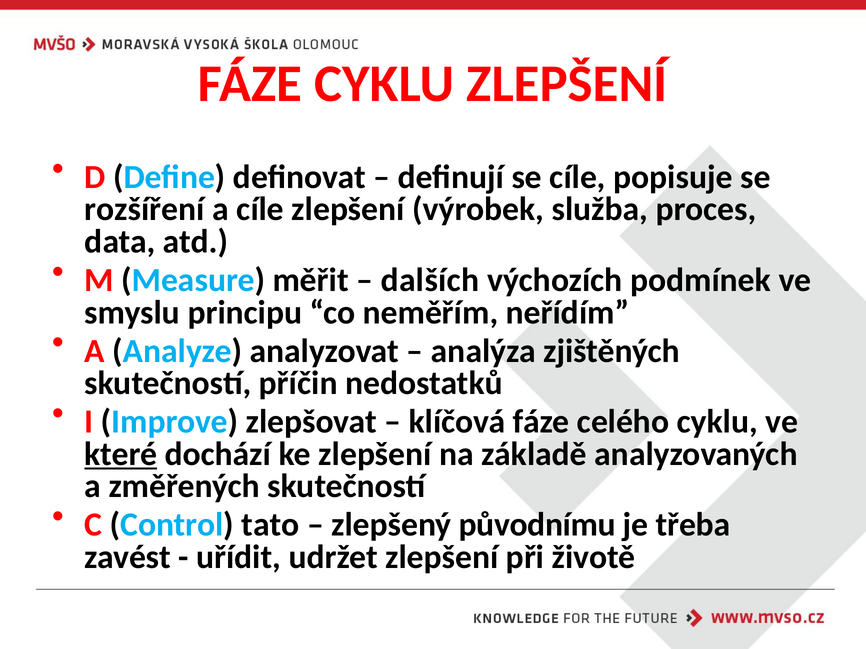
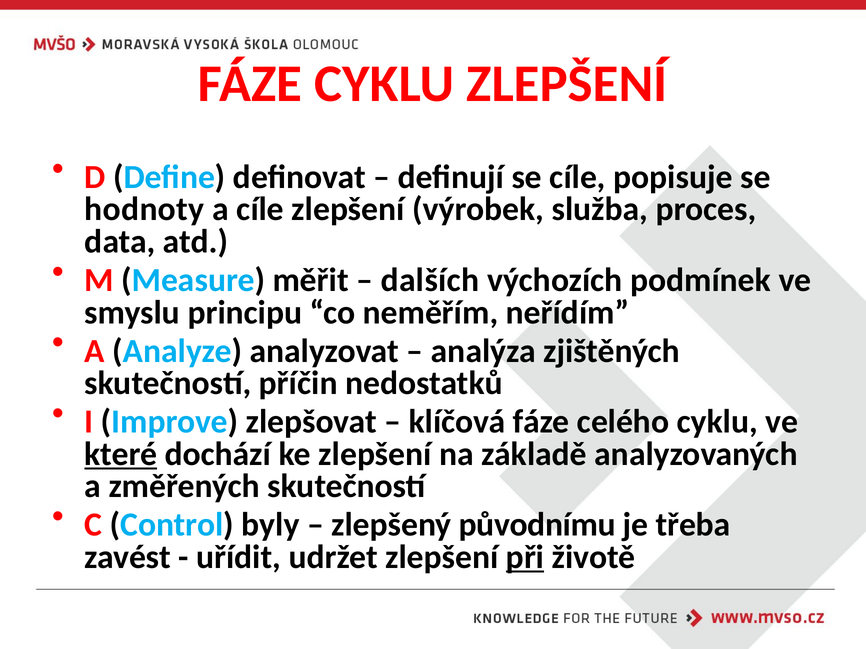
rozšíření: rozšíření -> hodnoty
tato: tato -> byly
při underline: none -> present
